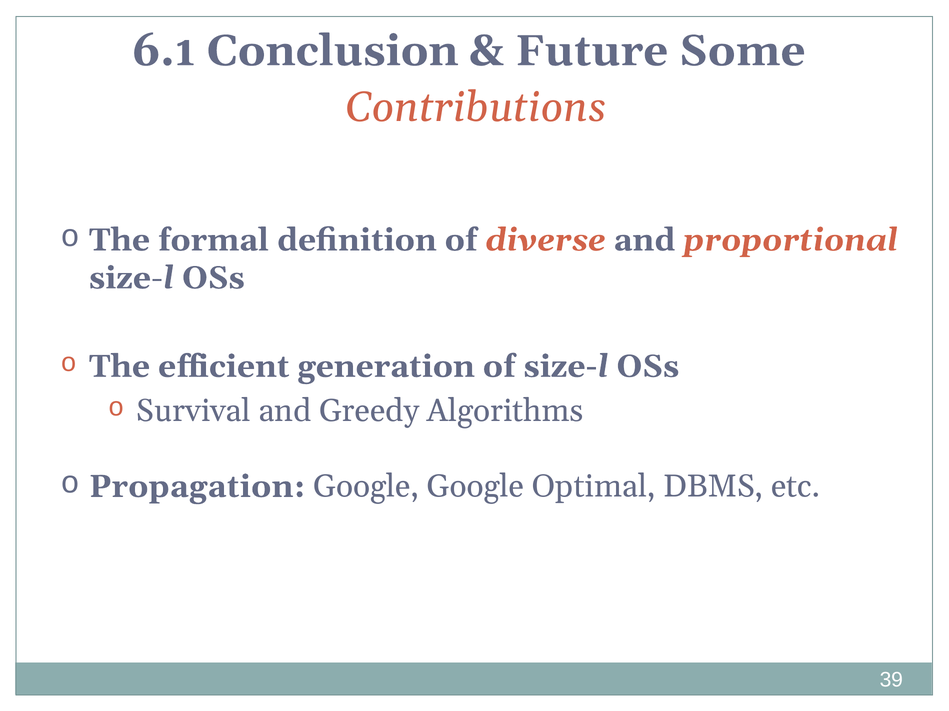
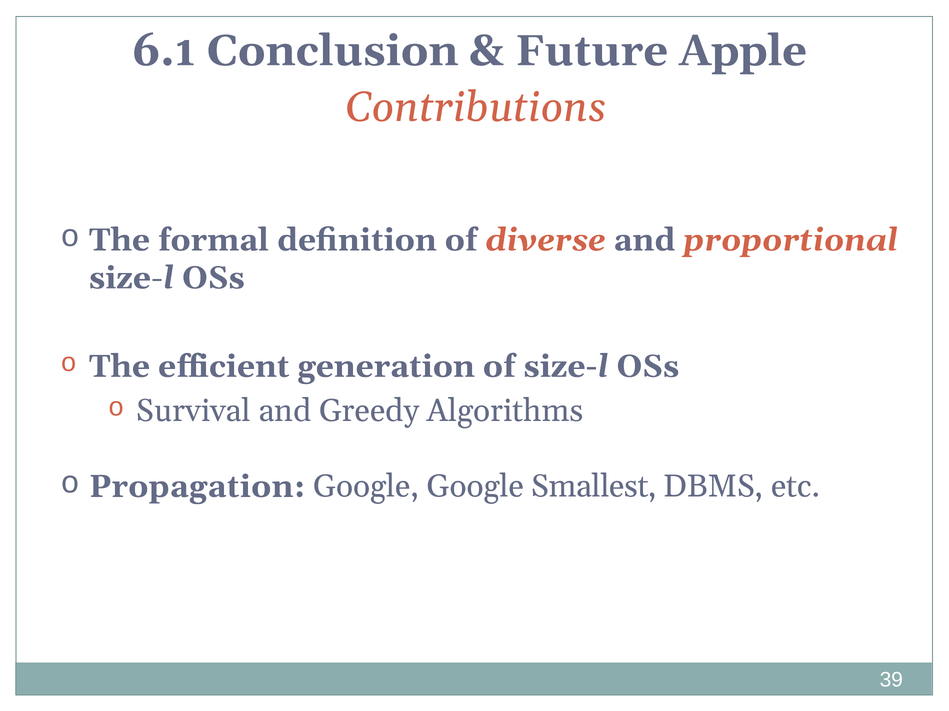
Some: Some -> Apple
Optimal: Optimal -> Smallest
